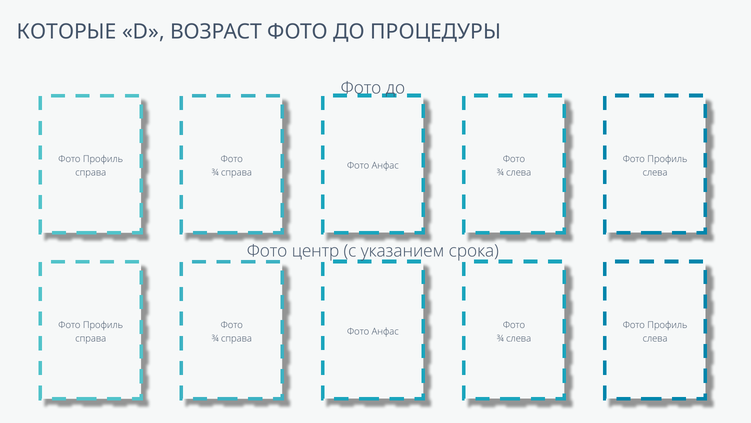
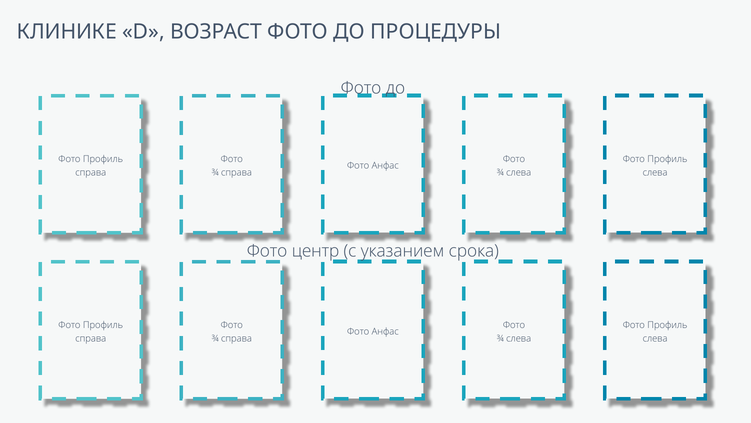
КОТОРЫЕ: КОТОРЫЕ -> КЛИНИКЕ
